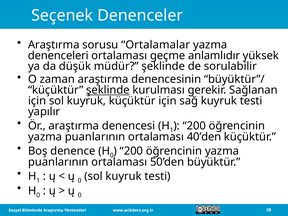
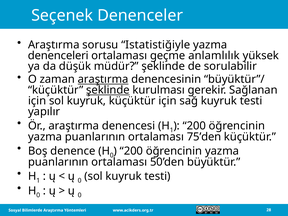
Ortalamalar: Ortalamalar -> Istatistiğiyle
anlamlıdır: anlamlıdır -> anlamlılık
araştırma at (103, 79) underline: none -> present
40’den: 40’den -> 75’den
